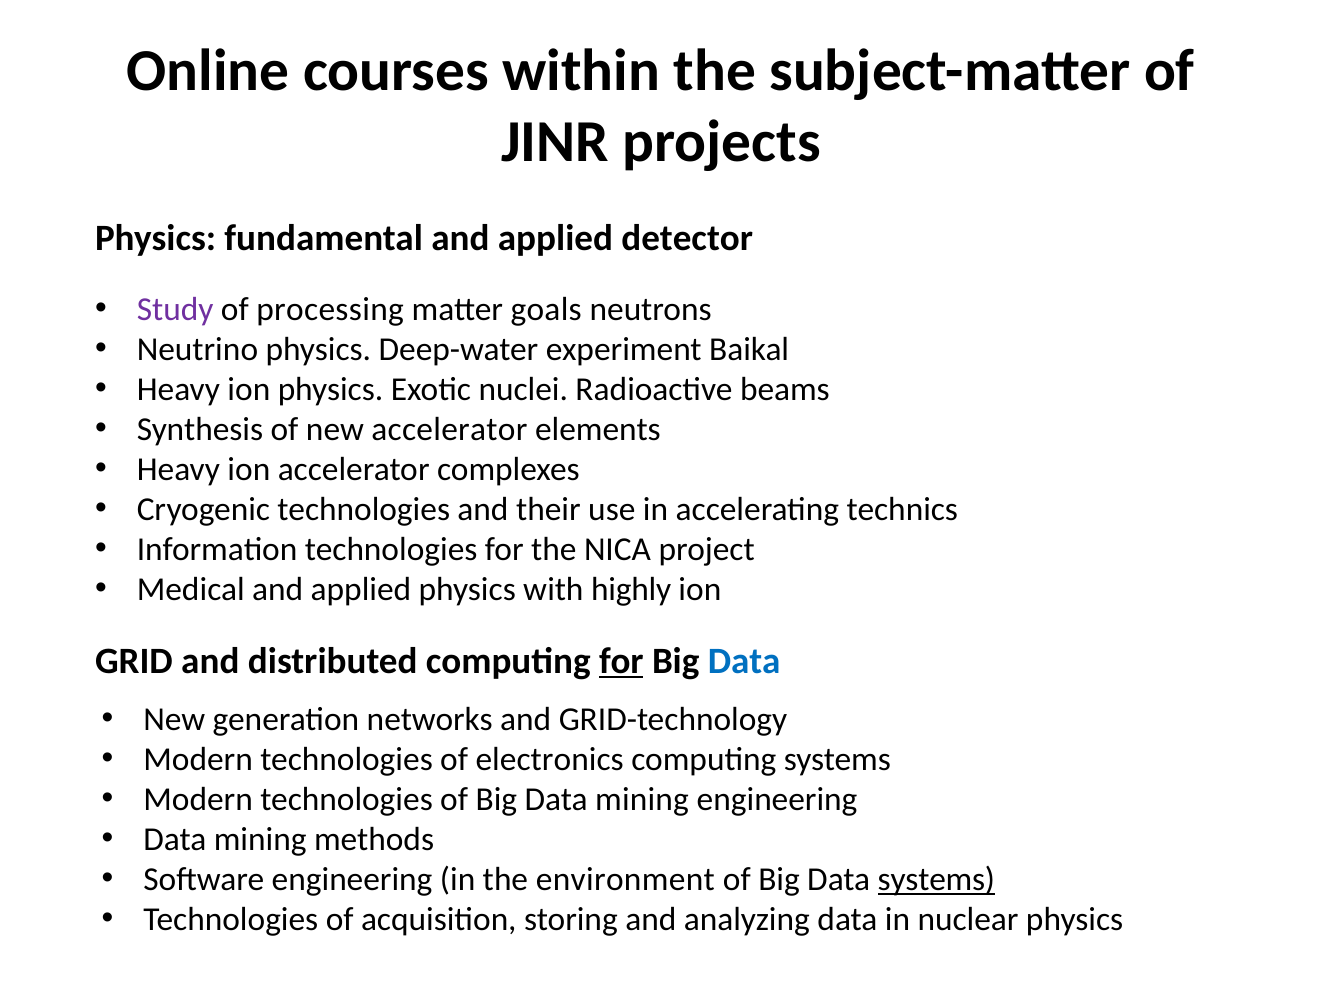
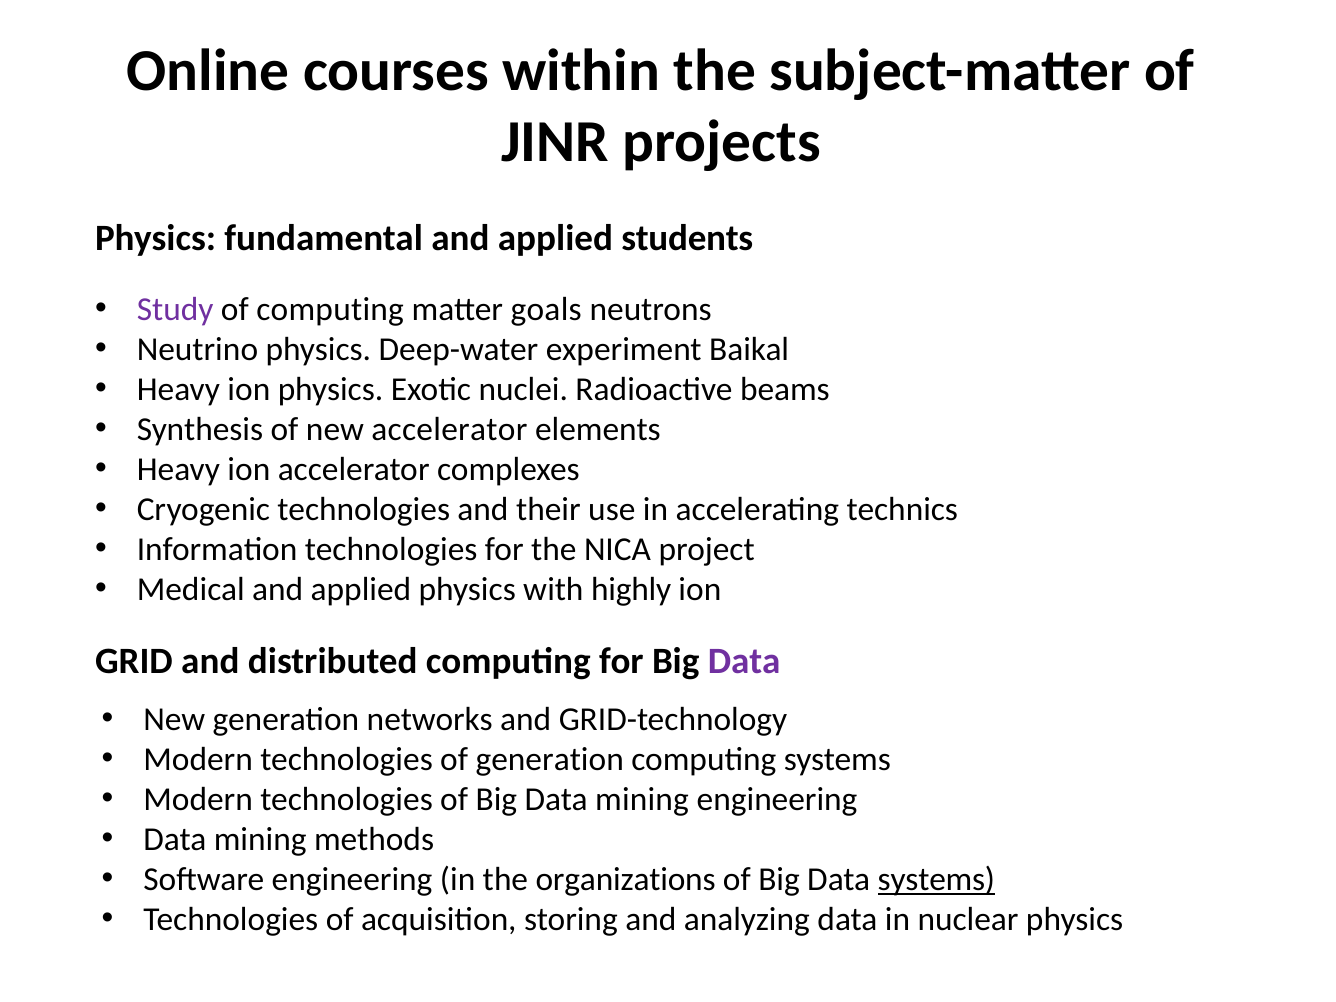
detector: detector -> students
of processing: processing -> computing
for at (621, 661) underline: present -> none
Data at (744, 661) colour: blue -> purple
of electronics: electronics -> generation
environment: environment -> organizations
